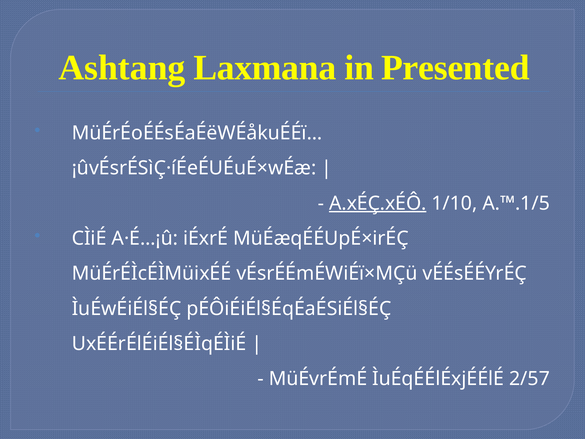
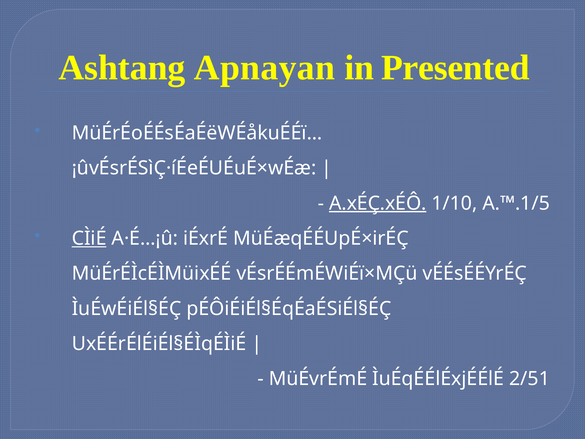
Laxmana: Laxmana -> Apnayan
CÌiÉ underline: none -> present
2/57: 2/57 -> 2/51
